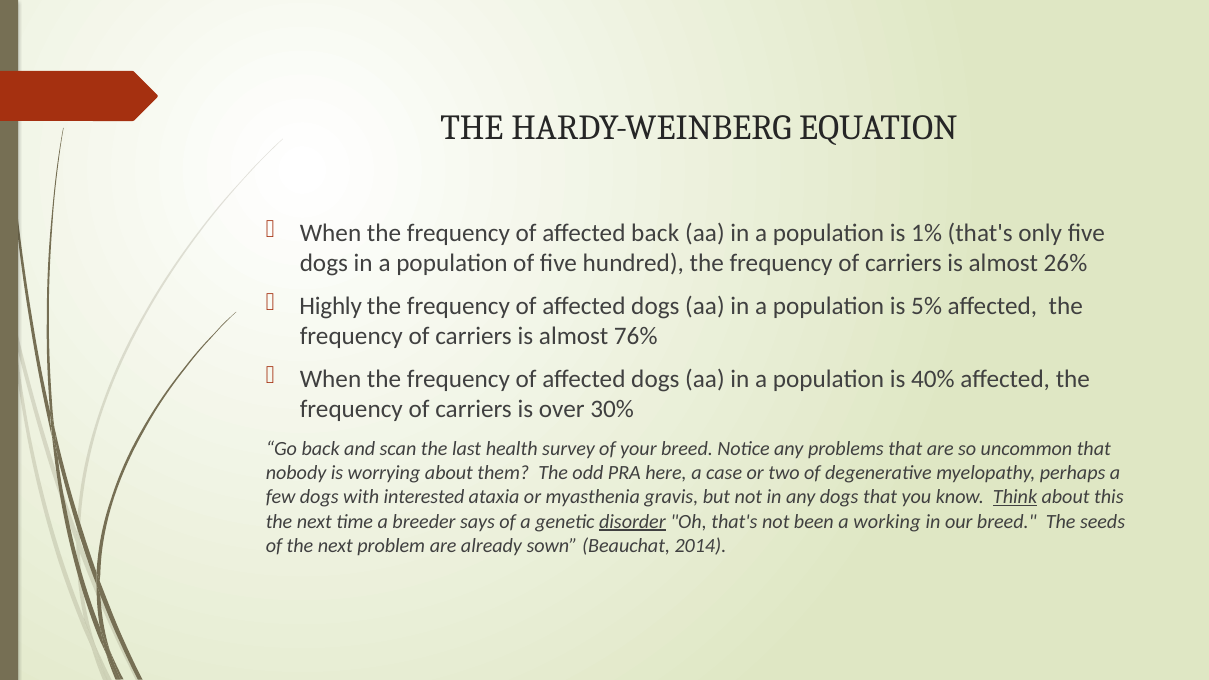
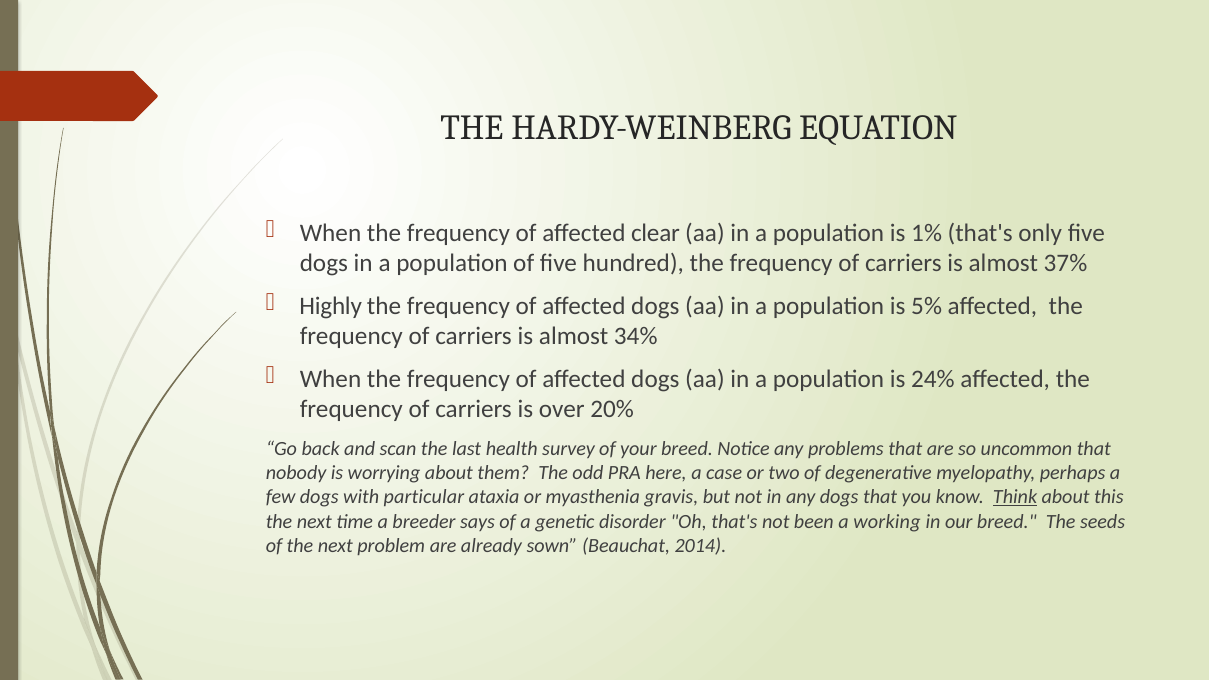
affected back: back -> clear
26%: 26% -> 37%
76%: 76% -> 34%
40%: 40% -> 24%
30%: 30% -> 20%
interested: interested -> particular
disorder underline: present -> none
